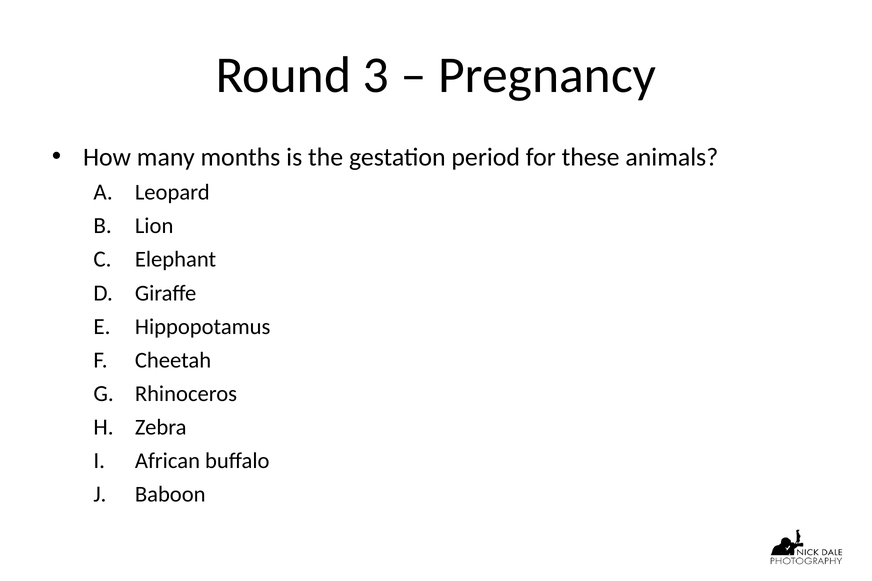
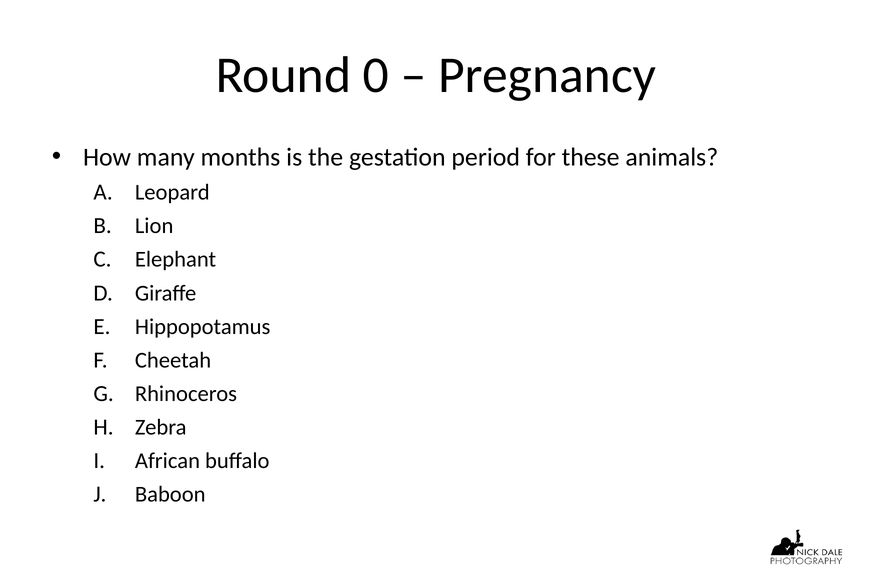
3: 3 -> 0
